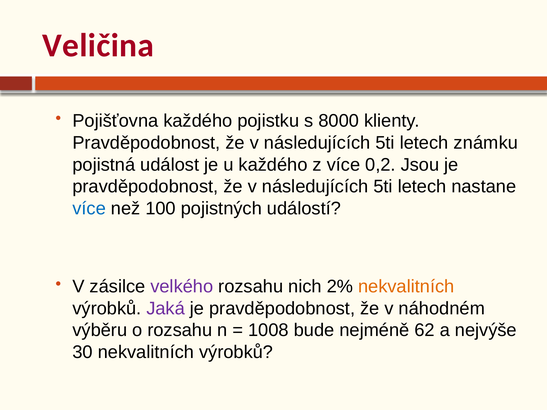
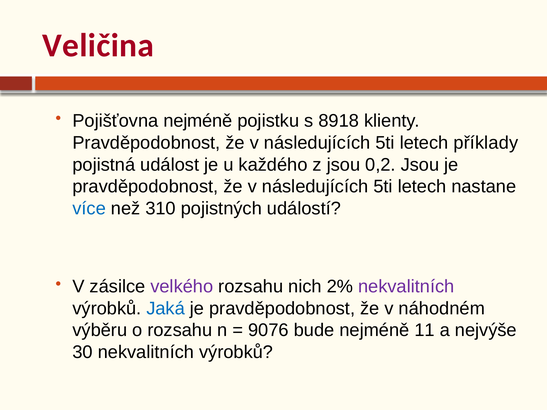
Pojišťovna každého: každého -> nejméně
8000: 8000 -> 8918
známku: známku -> příklady
z více: více -> jsou
100: 100 -> 310
nekvalitních at (406, 287) colour: orange -> purple
Jaká colour: purple -> blue
1008: 1008 -> 9076
62: 62 -> 11
